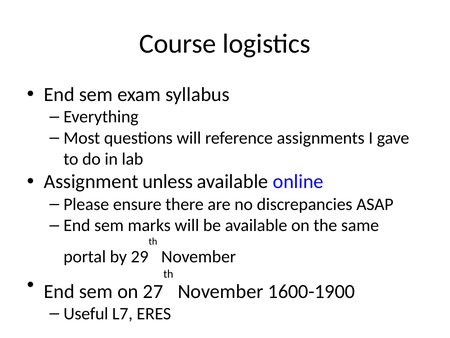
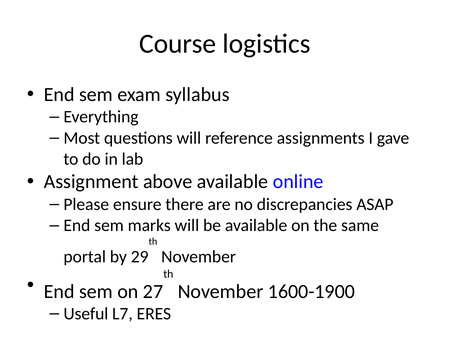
unless: unless -> above
